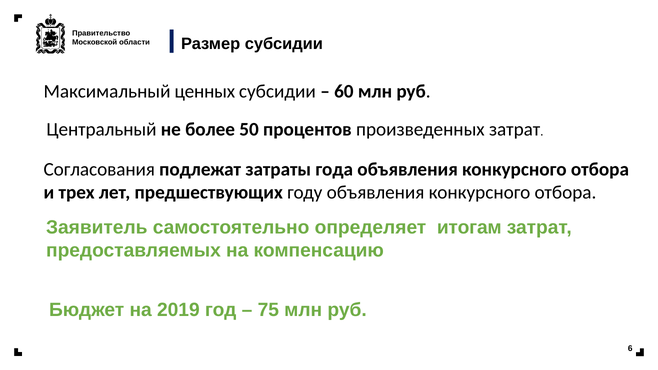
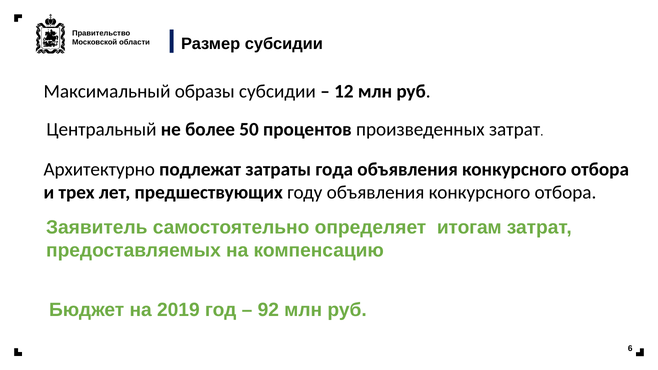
ценных: ценных -> образы
60: 60 -> 12
Согласования: Согласования -> Архитектурно
75: 75 -> 92
